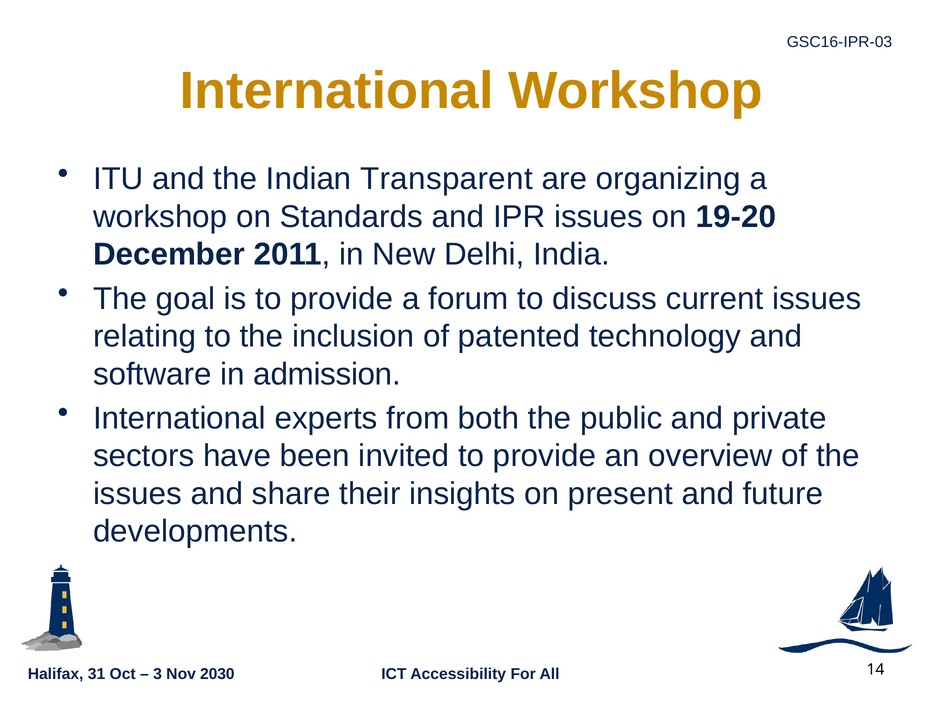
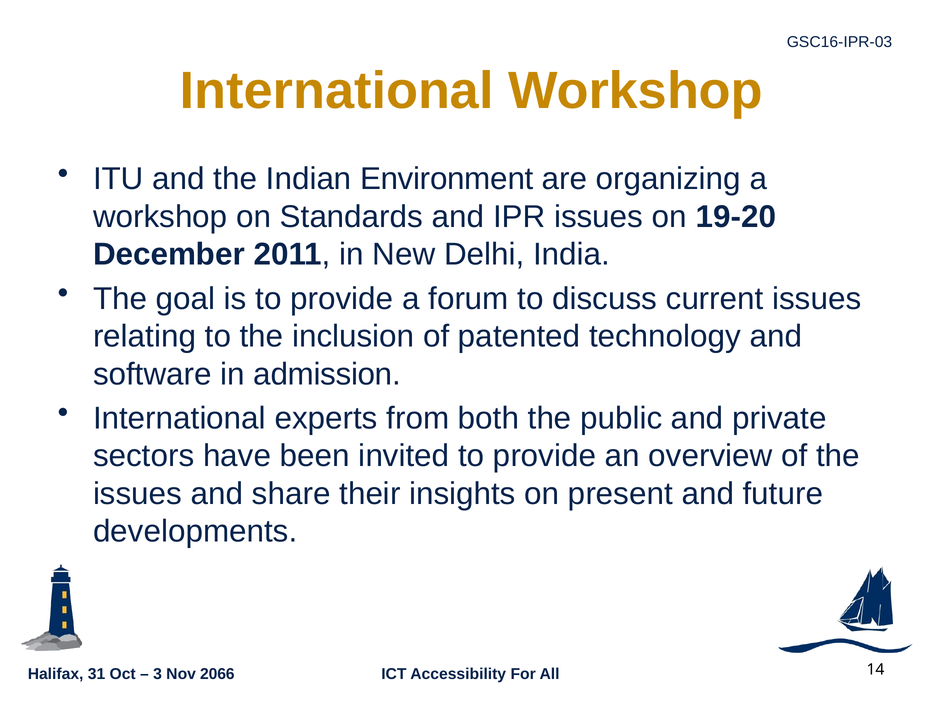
Transparent: Transparent -> Environment
2030: 2030 -> 2066
